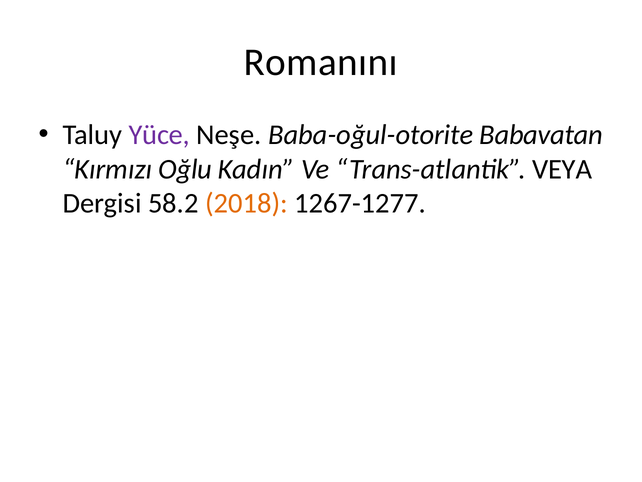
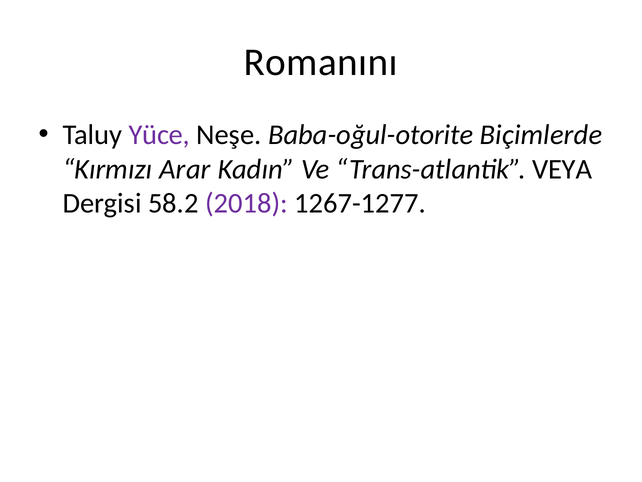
Babavatan: Babavatan -> Biçimlerde
Oğlu: Oğlu -> Arar
2018 colour: orange -> purple
